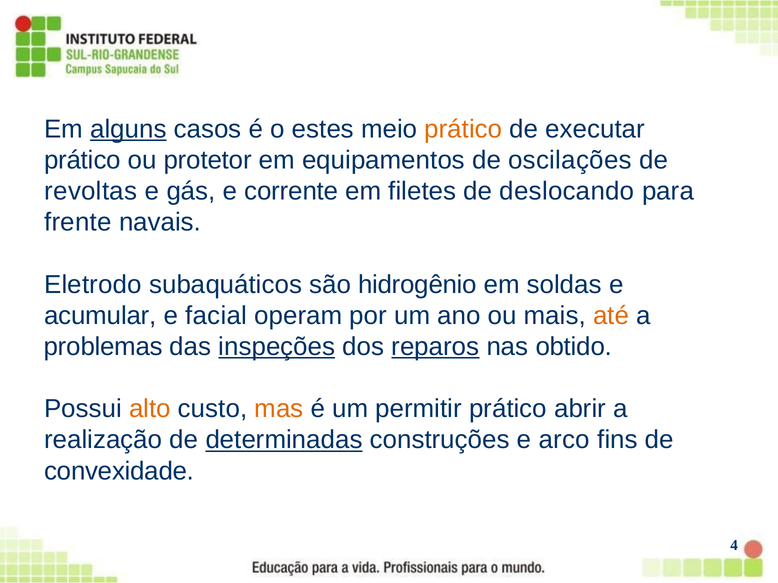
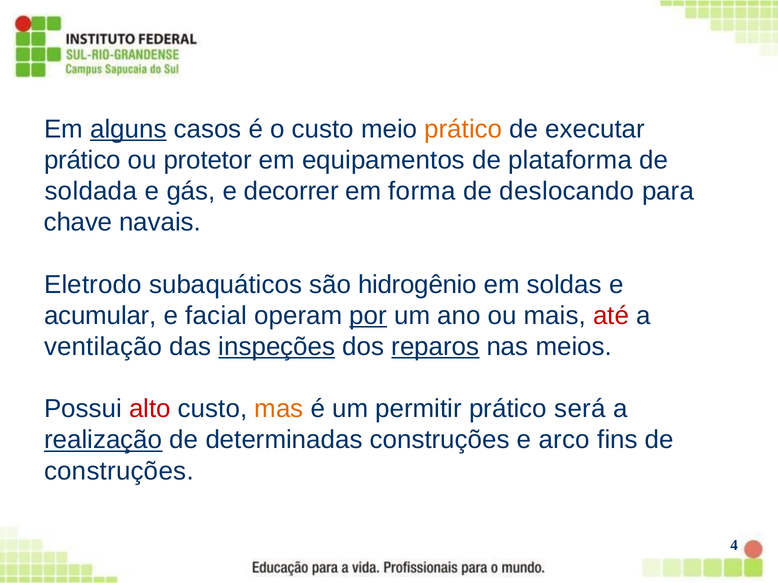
o estes: estes -> custo
oscilações: oscilações -> plataforma
revoltas: revoltas -> soldada
corrente: corrente -> decorrer
filetes: filetes -> forma
frente: frente -> chave
por underline: none -> present
até colour: orange -> red
problemas: problemas -> ventilação
obtido: obtido -> meios
alto colour: orange -> red
abrir: abrir -> será
realização underline: none -> present
determinadas underline: present -> none
convexidade at (119, 471): convexidade -> construções
